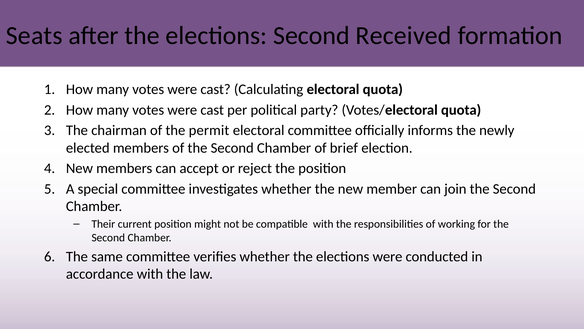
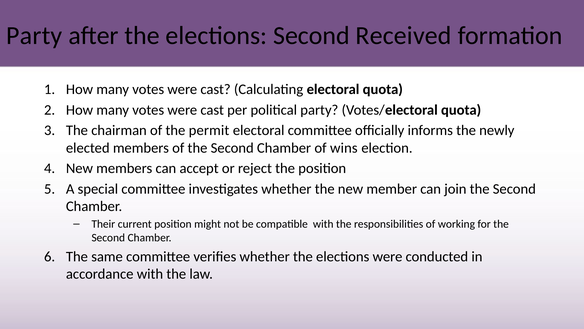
Seats at (34, 35): Seats -> Party
brief: brief -> wins
